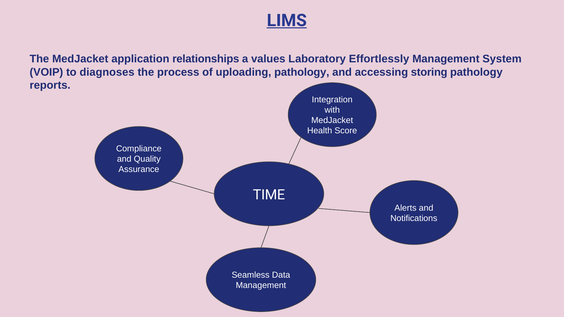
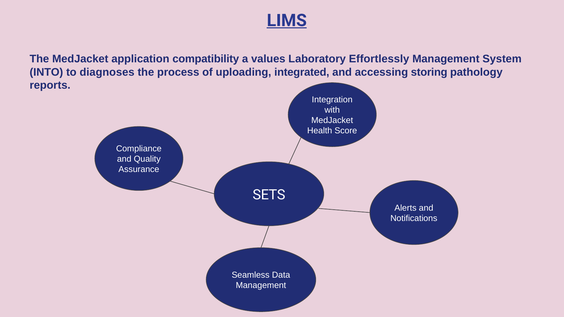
relationships: relationships -> compatibility
VOIP: VOIP -> INTO
uploading pathology: pathology -> integrated
TIME: TIME -> SETS
